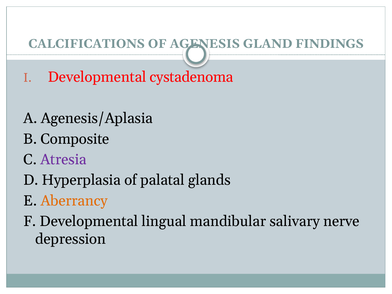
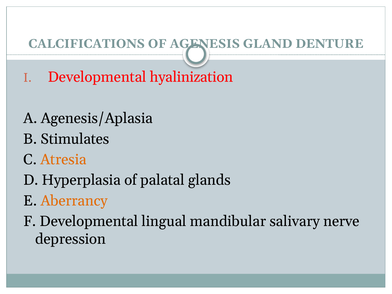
FINDINGS: FINDINGS -> DENTURE
cystadenoma: cystadenoma -> hyalinization
Composite: Composite -> Stimulates
Atresia colour: purple -> orange
